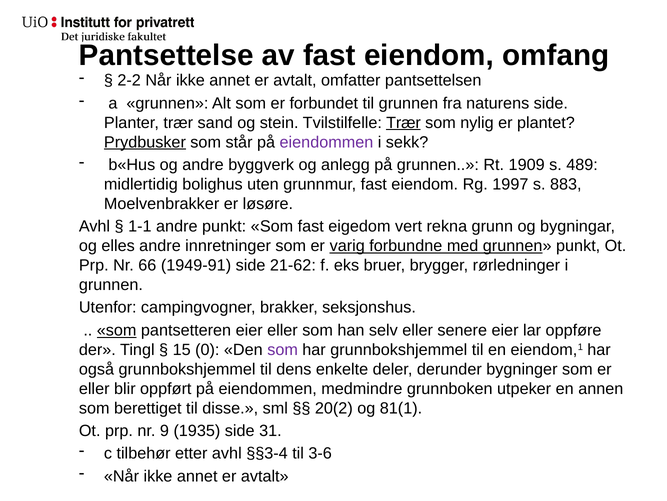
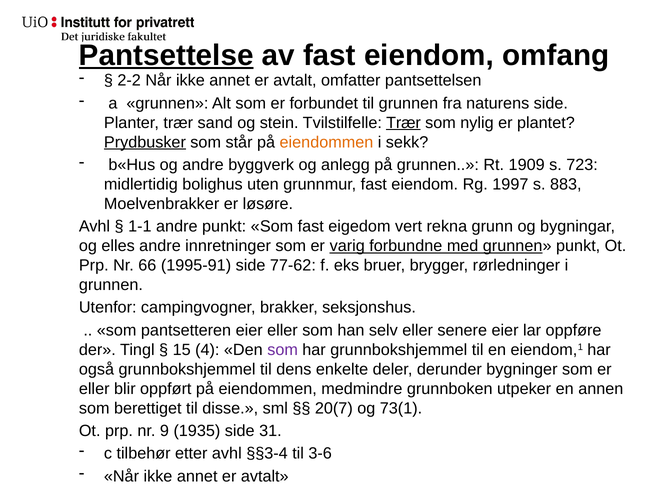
Pantsettelse underline: none -> present
eiendommen at (326, 142) colour: purple -> orange
489: 489 -> 723
1949-91: 1949-91 -> 1995-91
21-62: 21-62 -> 77-62
som at (117, 330) underline: present -> none
0: 0 -> 4
20(2: 20(2 -> 20(7
81(1: 81(1 -> 73(1
